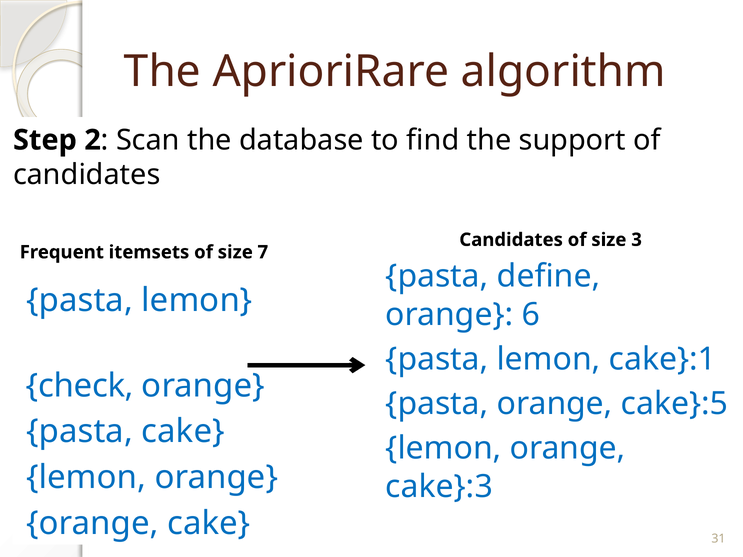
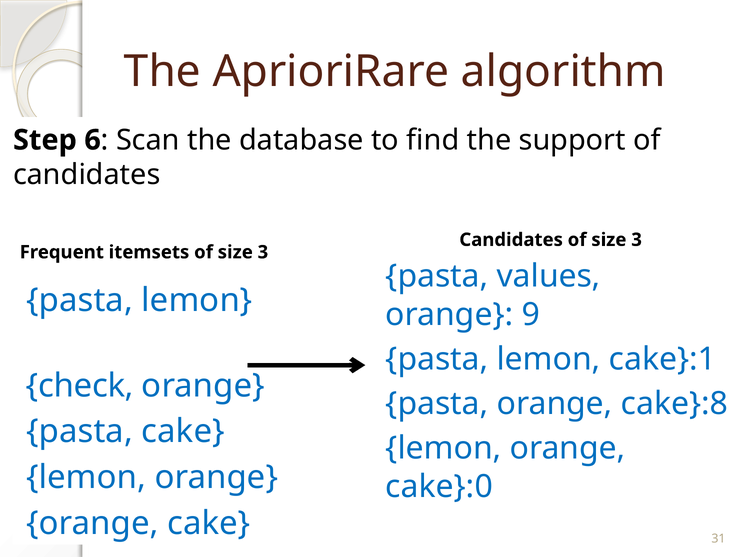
2: 2 -> 6
itemsets of size 7: 7 -> 3
define: define -> values
6: 6 -> 9
cake}:5: cake}:5 -> cake}:8
cake}:3: cake}:3 -> cake}:0
